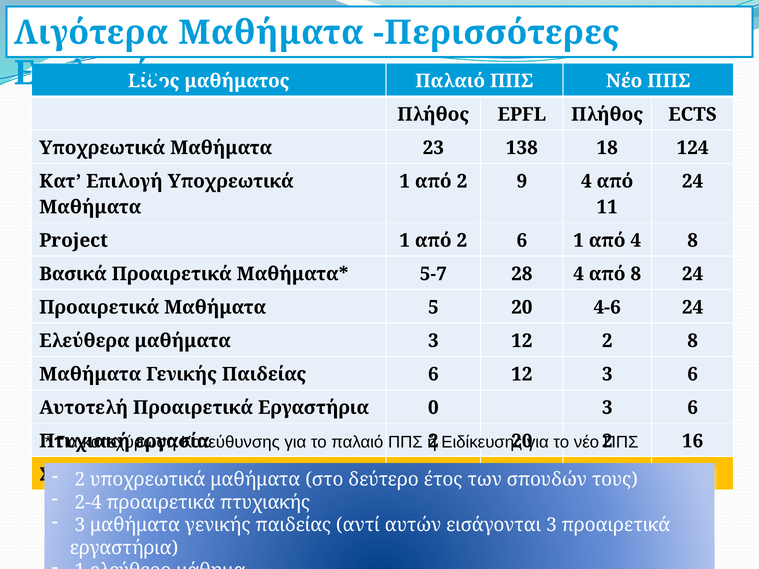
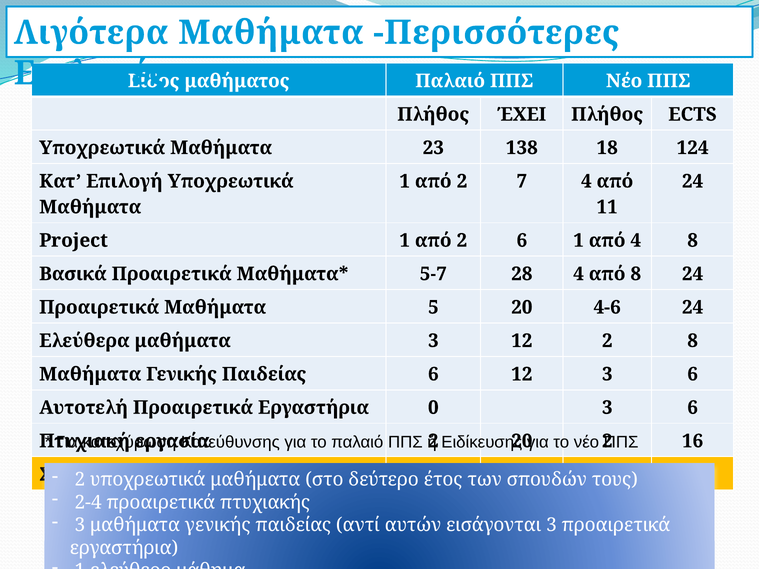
EPFL: EPFL -> ΈΧΕΙ
9: 9 -> 7
